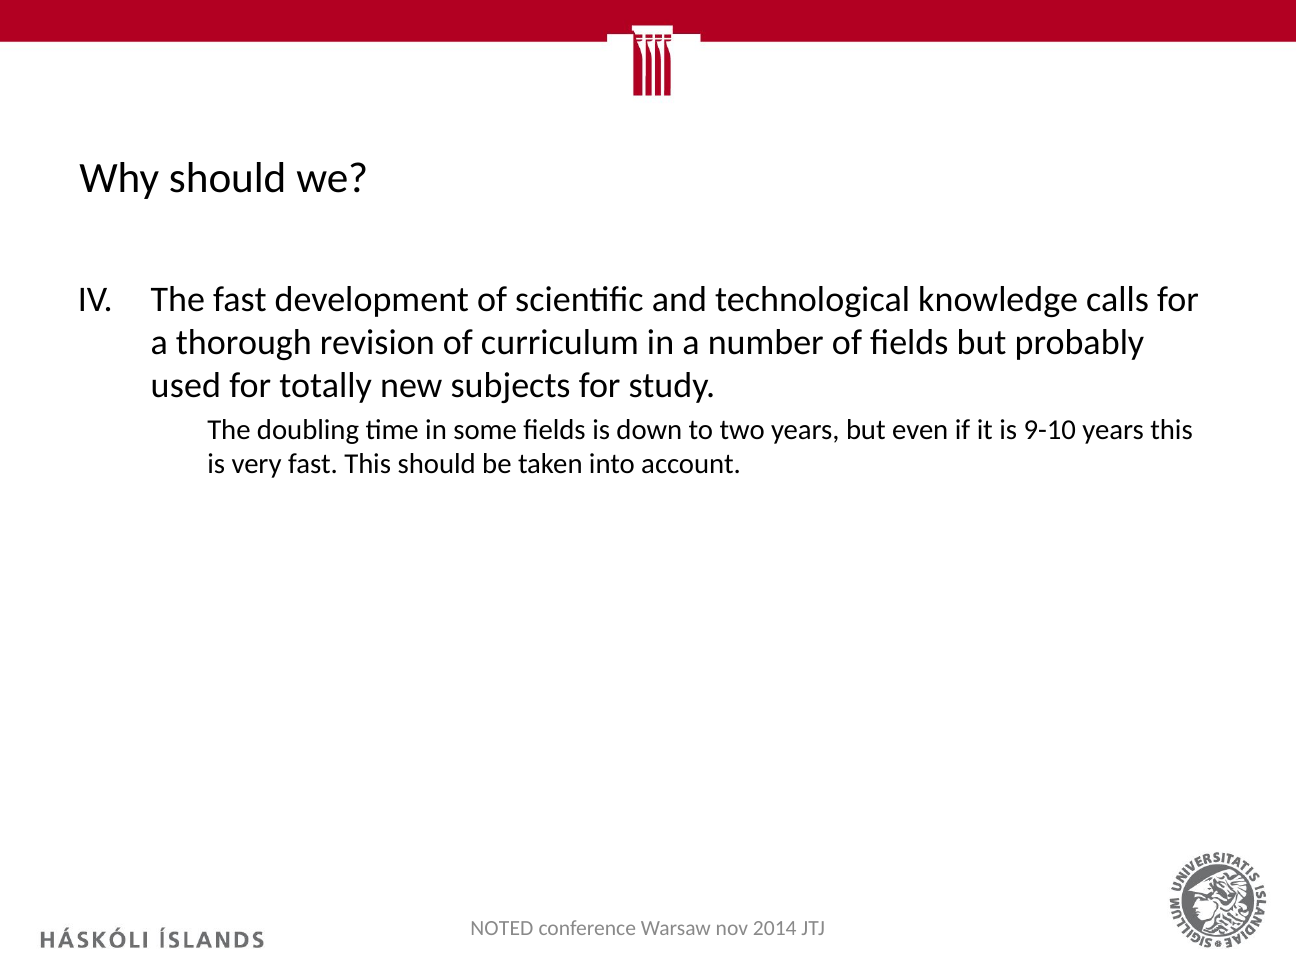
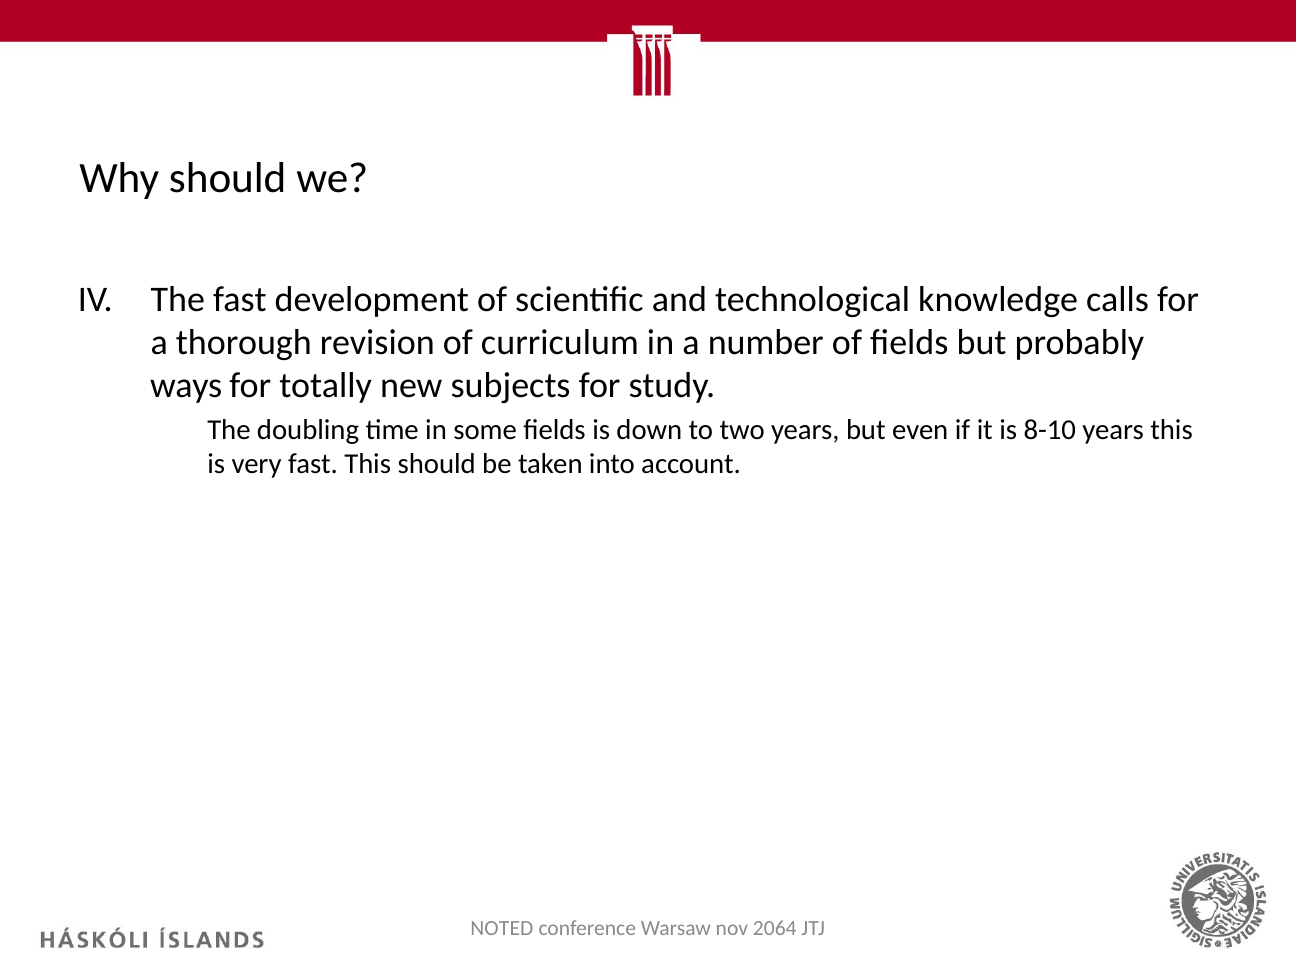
used: used -> ways
9-10: 9-10 -> 8-10
2014: 2014 -> 2064
